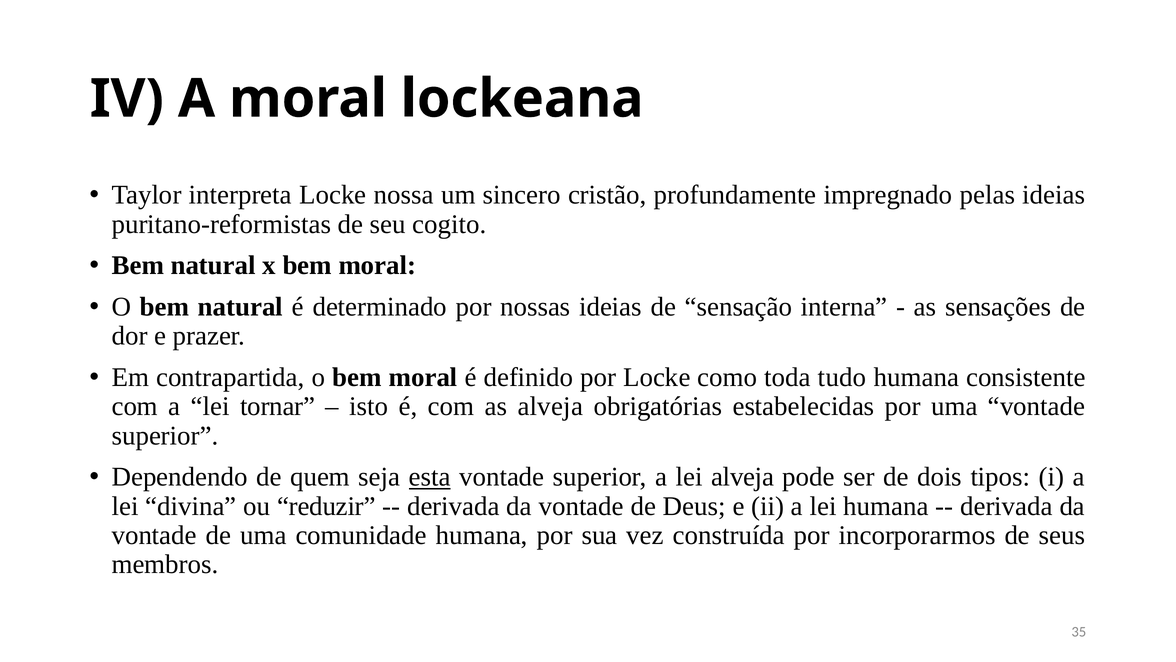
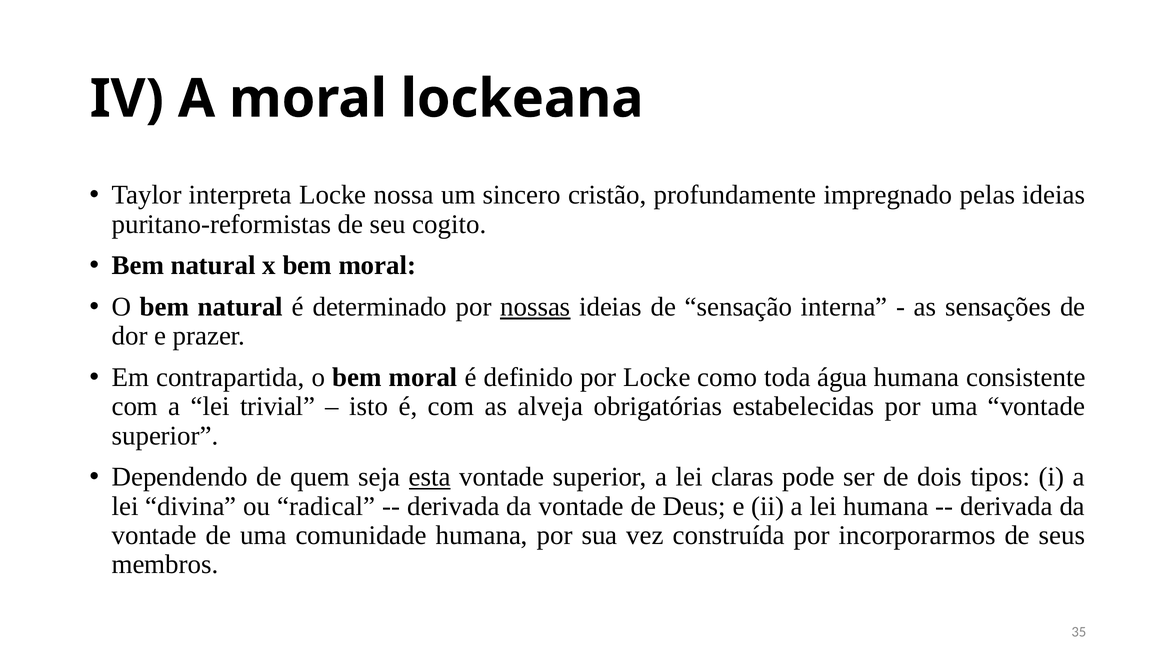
nossas underline: none -> present
tudo: tudo -> água
tornar: tornar -> trivial
lei alveja: alveja -> claras
reduzir: reduzir -> radical
